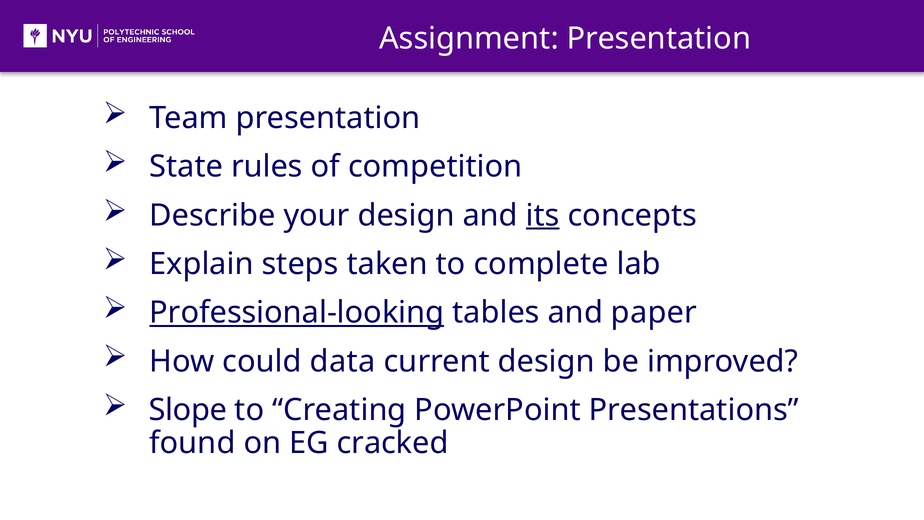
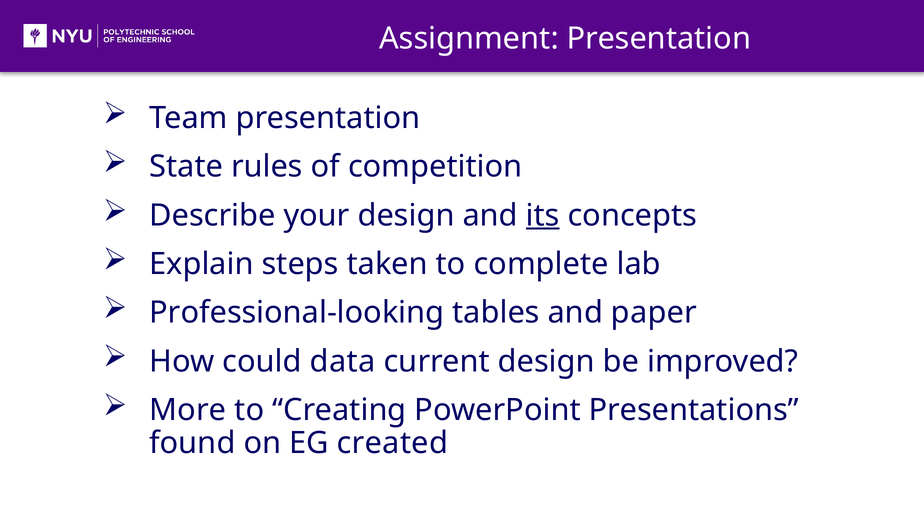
Professional-looking underline: present -> none
Slope: Slope -> More
cracked: cracked -> created
